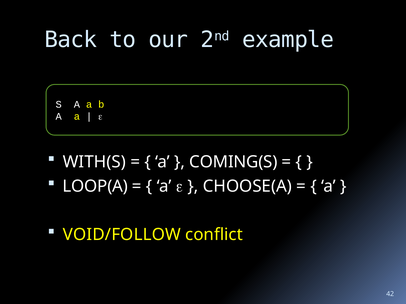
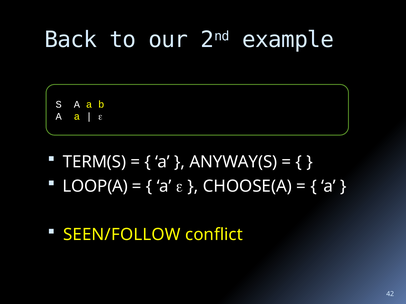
WITH(S: WITH(S -> TERM(S
COMING(S: COMING(S -> ANYWAY(S
VOID/FOLLOW: VOID/FOLLOW -> SEEN/FOLLOW
